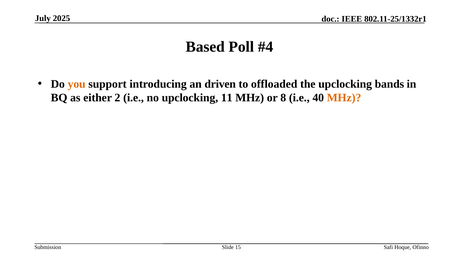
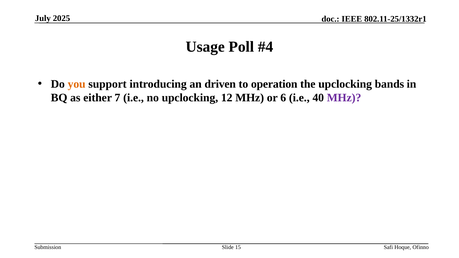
Based: Based -> Usage
offloaded: offloaded -> operation
2: 2 -> 7
11: 11 -> 12
8: 8 -> 6
MHz at (344, 98) colour: orange -> purple
